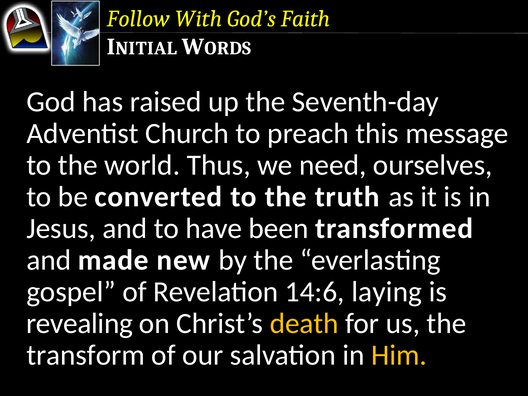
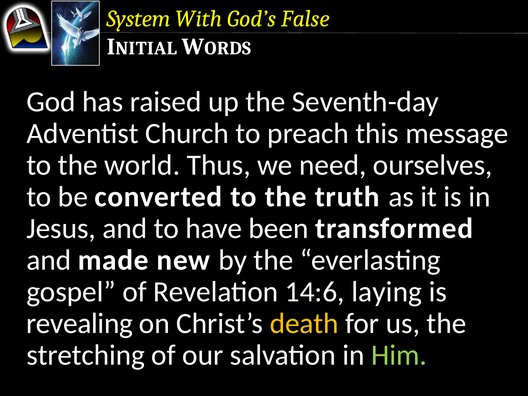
Follow: Follow -> System
Faith: Faith -> False
transform: transform -> stretching
Him colour: yellow -> light green
